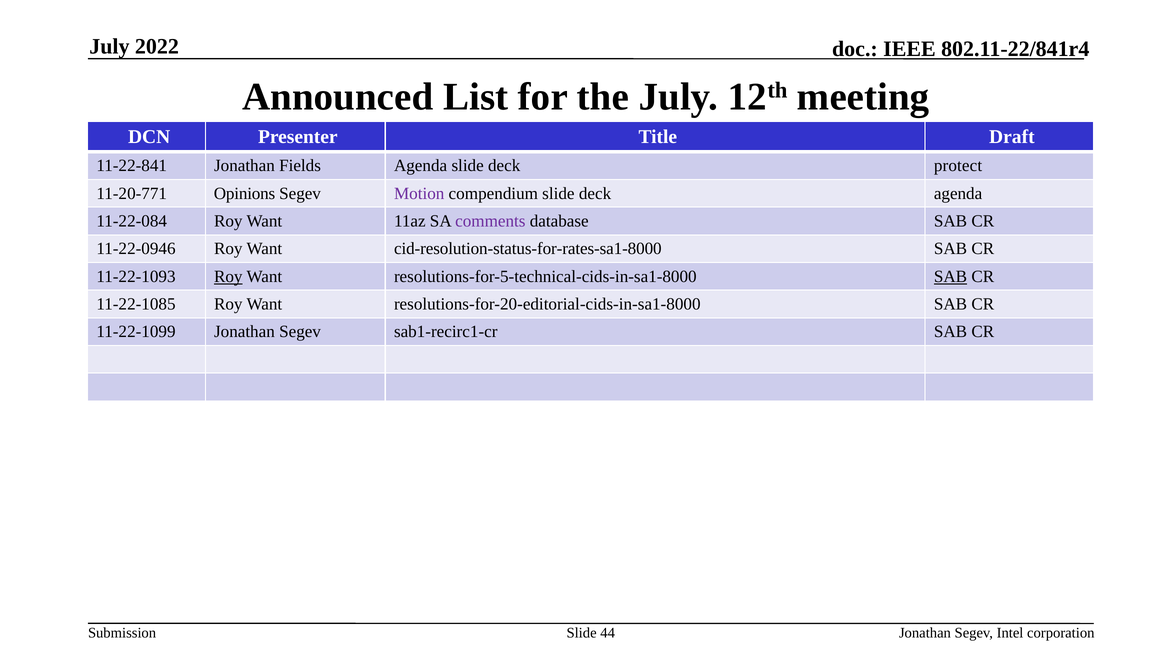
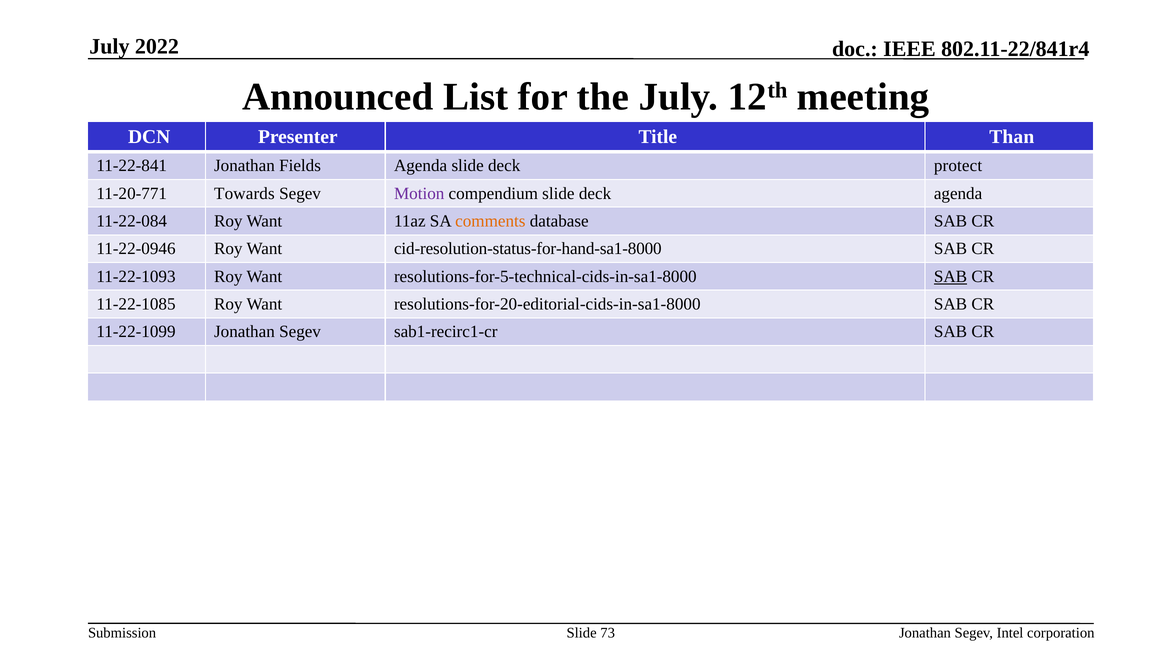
Draft: Draft -> Than
Opinions: Opinions -> Towards
comments colour: purple -> orange
cid-resolution-status-for-rates-sa1-8000: cid-resolution-status-for-rates-sa1-8000 -> cid-resolution-status-for-hand-sa1-8000
Roy at (228, 276) underline: present -> none
44: 44 -> 73
